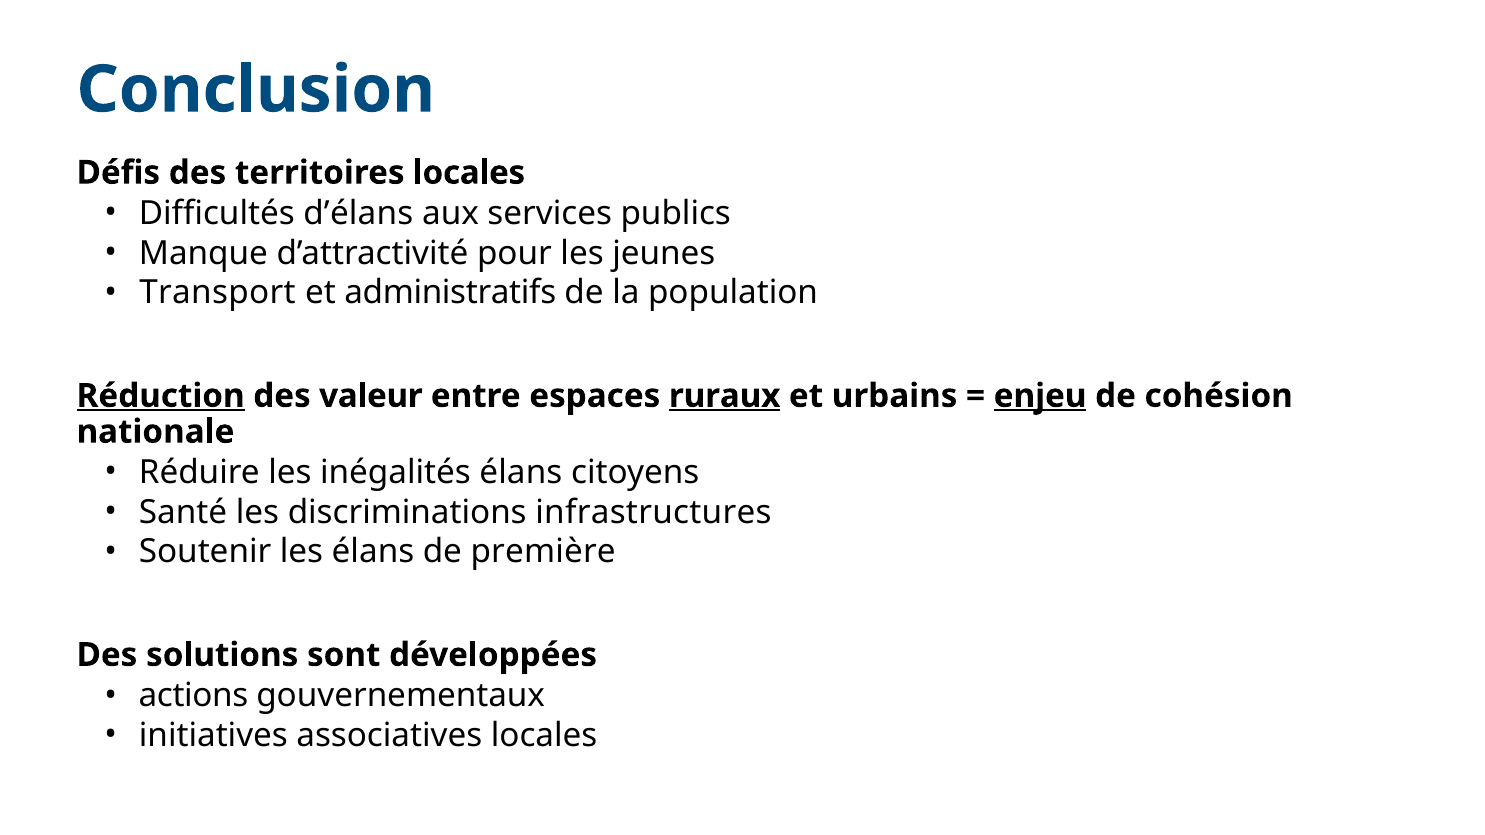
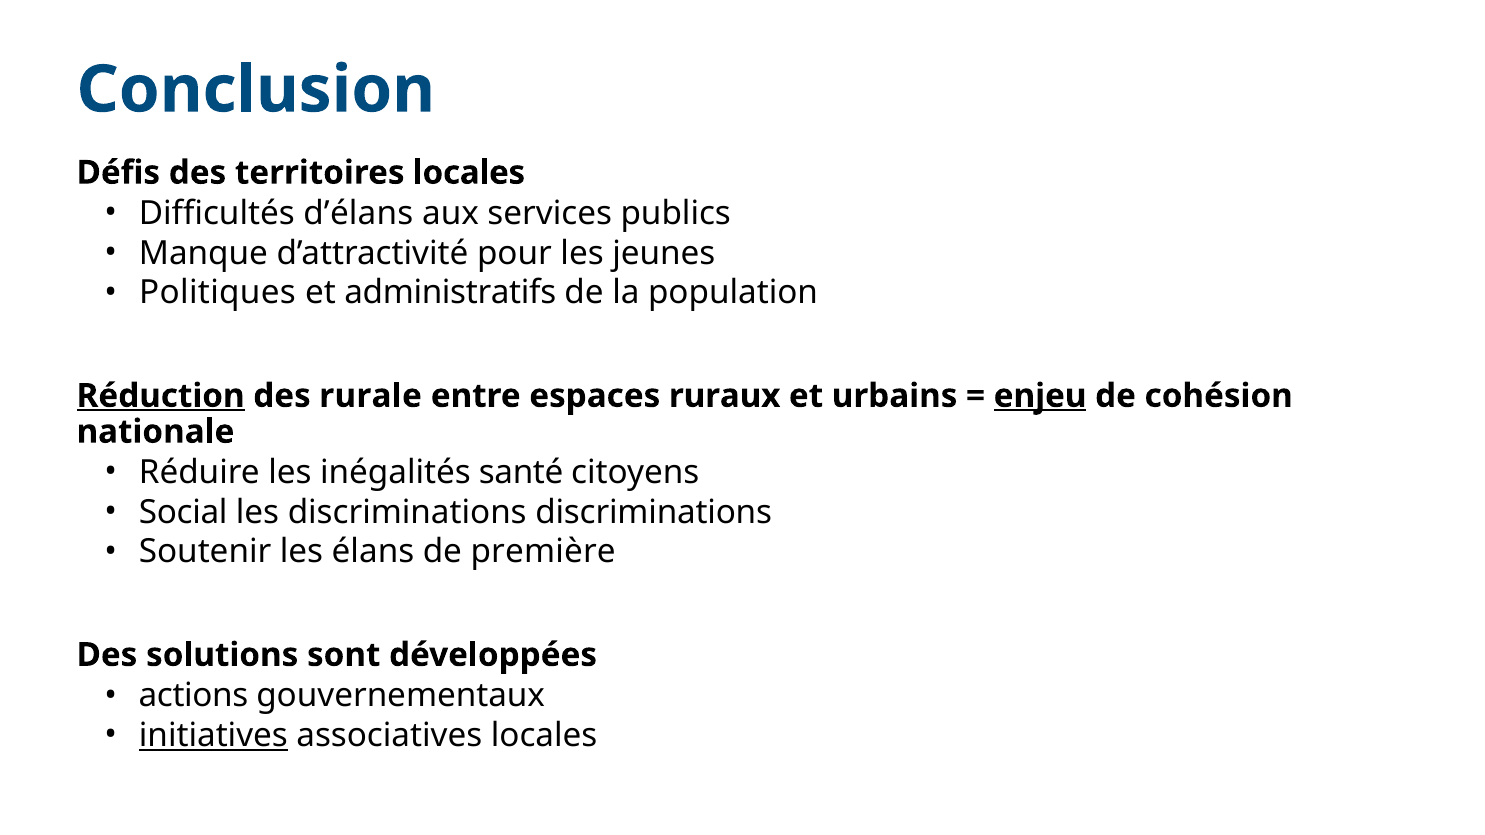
Transport: Transport -> Politiques
valeur: valeur -> rurale
ruraux underline: present -> none
inégalités élans: élans -> santé
Santé: Santé -> Social
discriminations infrastructures: infrastructures -> discriminations
initiatives underline: none -> present
